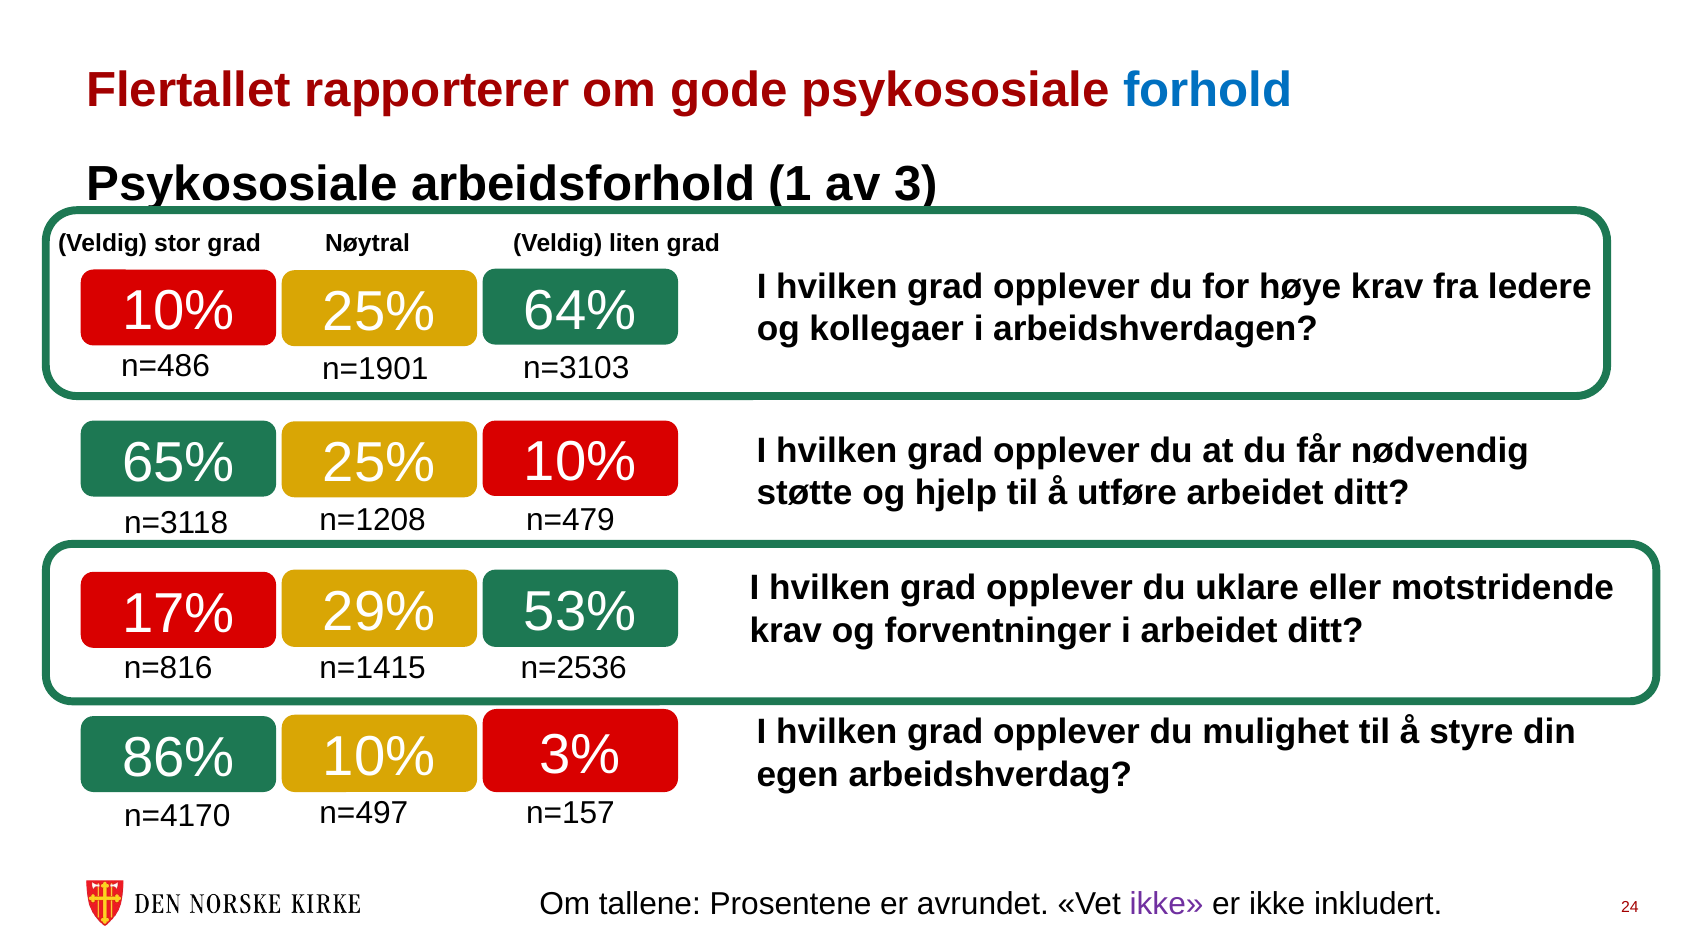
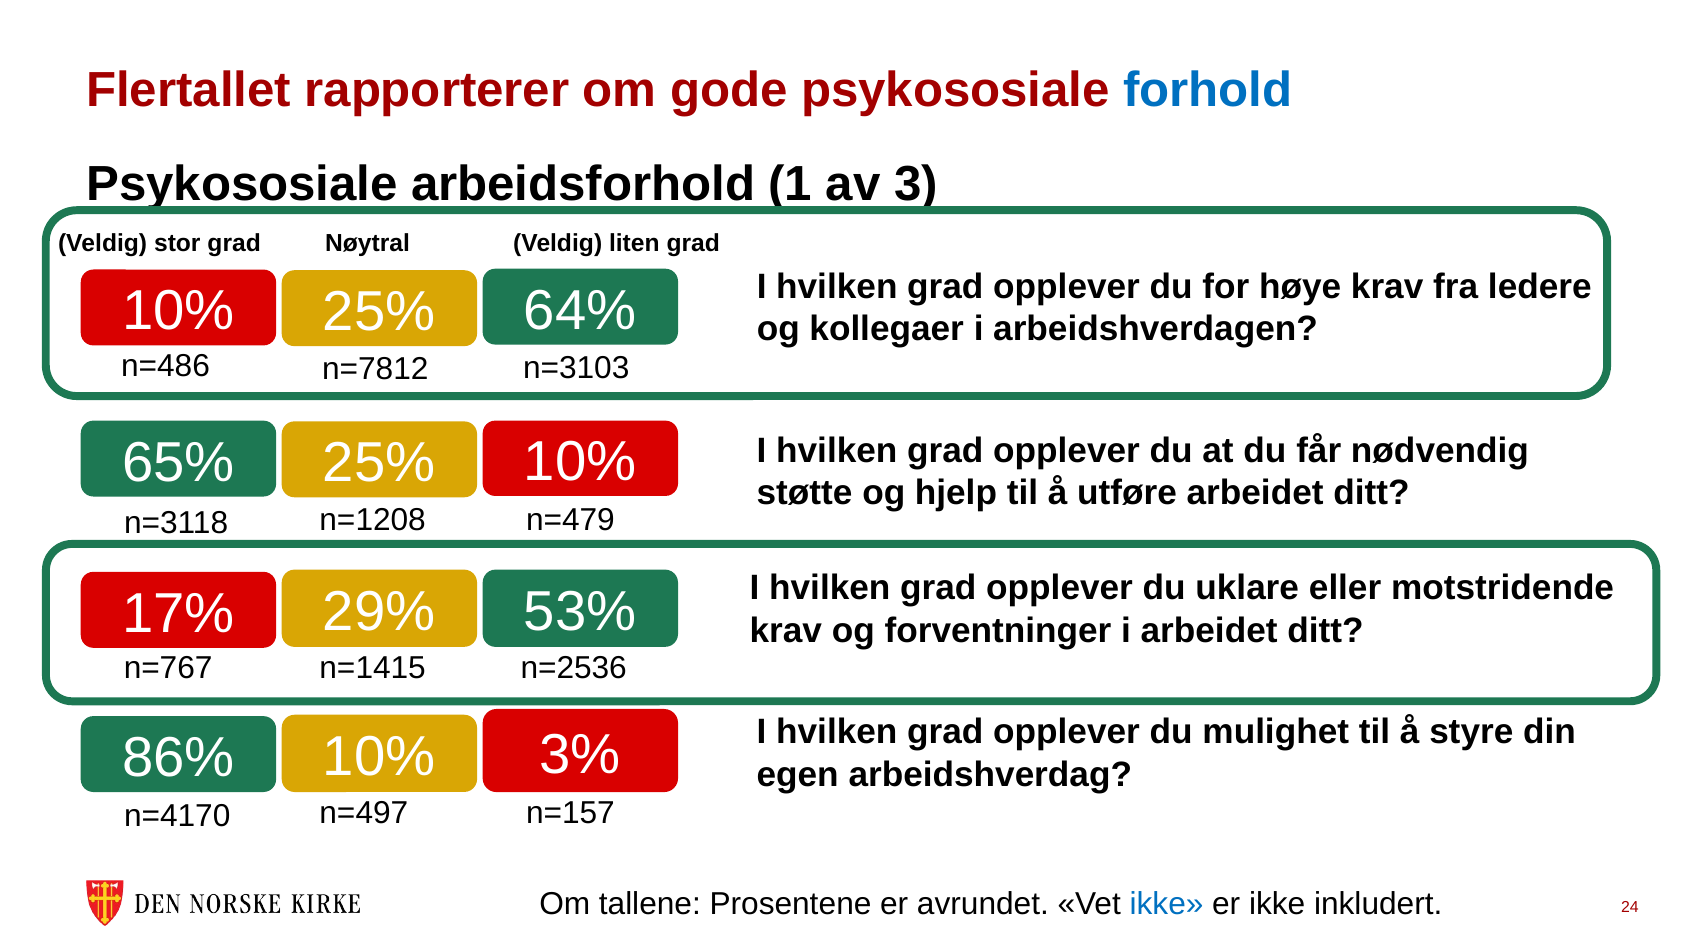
n=1901: n=1901 -> n=7812
n=816: n=816 -> n=767
ikke at (1167, 903) colour: purple -> blue
